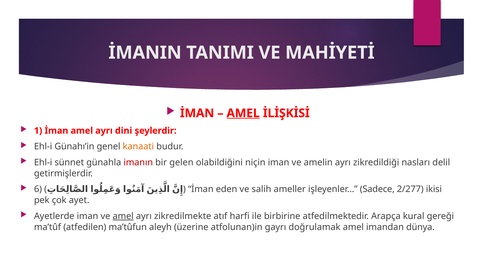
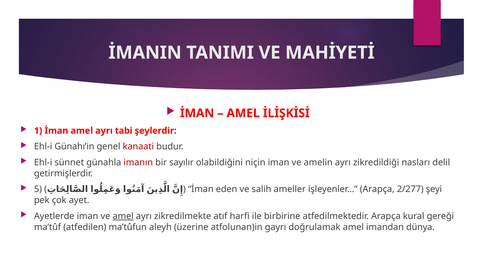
AMEL at (243, 113) underline: present -> none
dini: dini -> tabi
kanaati colour: orange -> red
gelen: gelen -> sayılır
6: 6 -> 5
işleyenler… Sadece: Sadece -> Arapça
ikisi: ikisi -> şeyi
